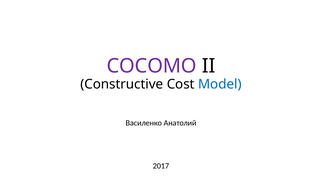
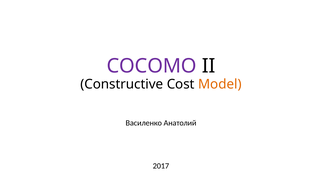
Model colour: blue -> orange
